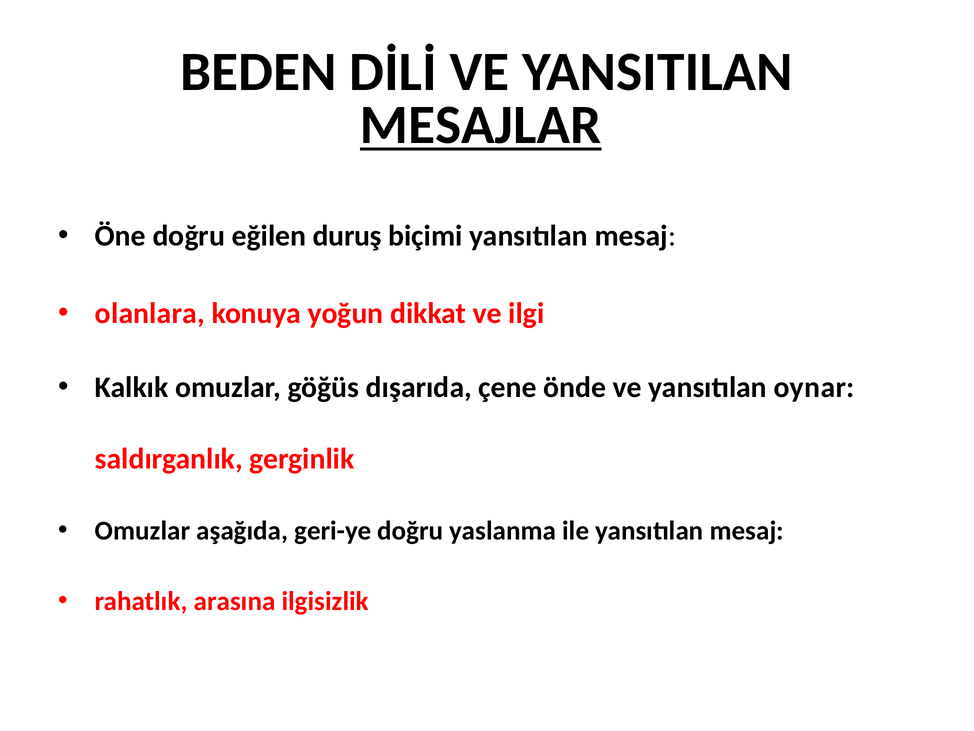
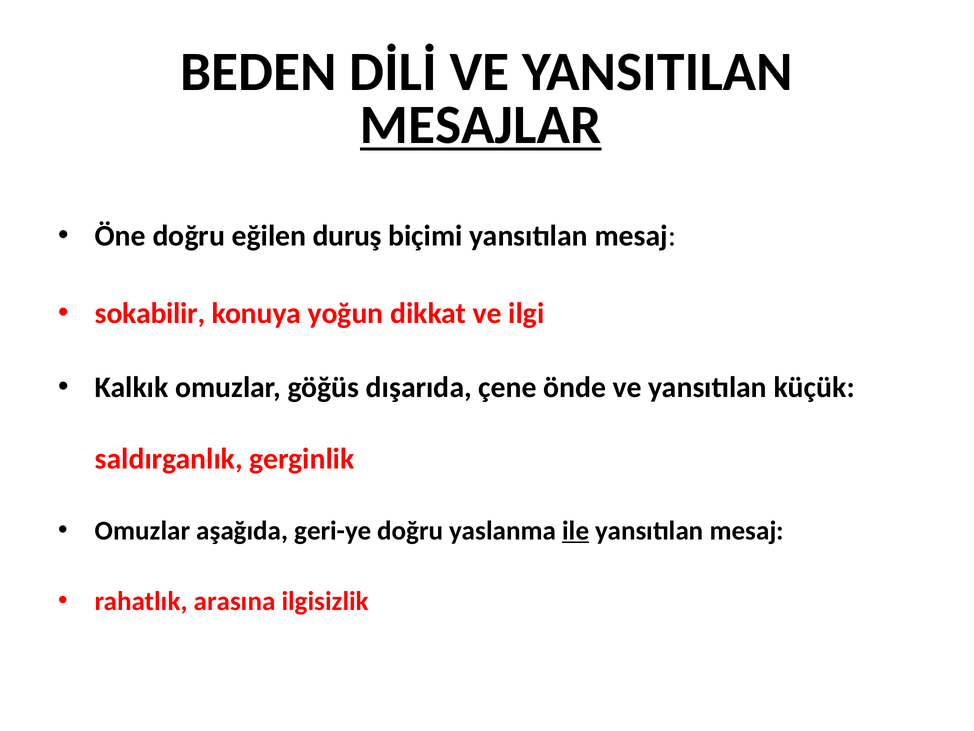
olanlara: olanlara -> sokabilir
oynar: oynar -> küçük
ile underline: none -> present
